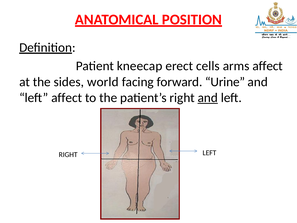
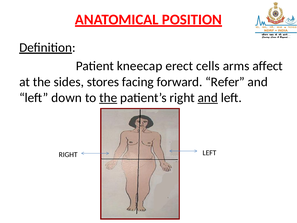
world: world -> stores
Urine: Urine -> Refer
left affect: affect -> down
the at (108, 98) underline: none -> present
